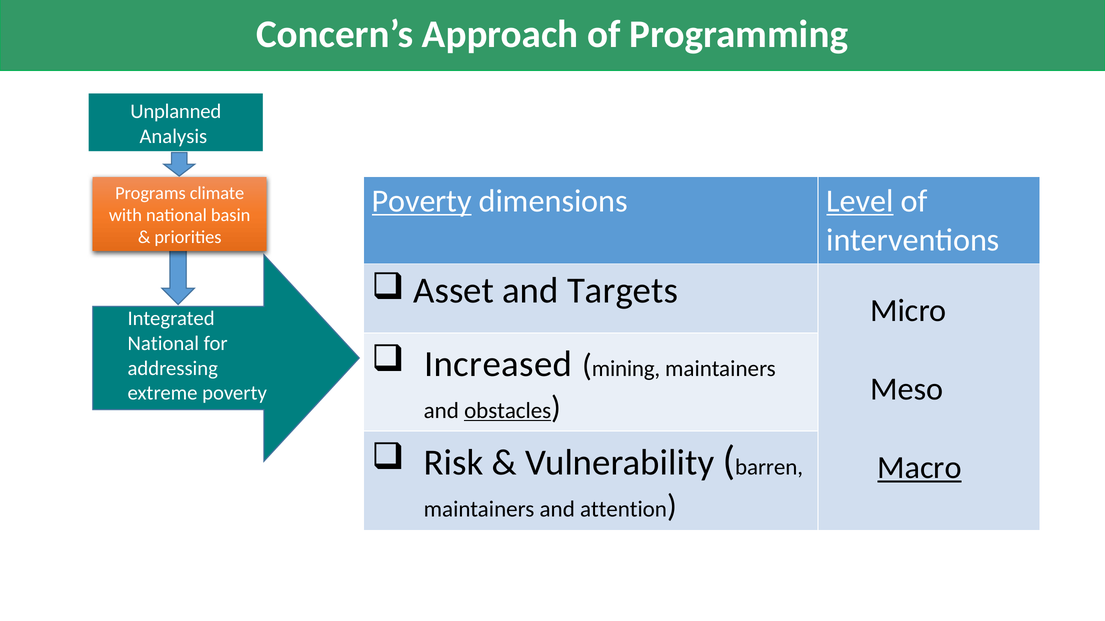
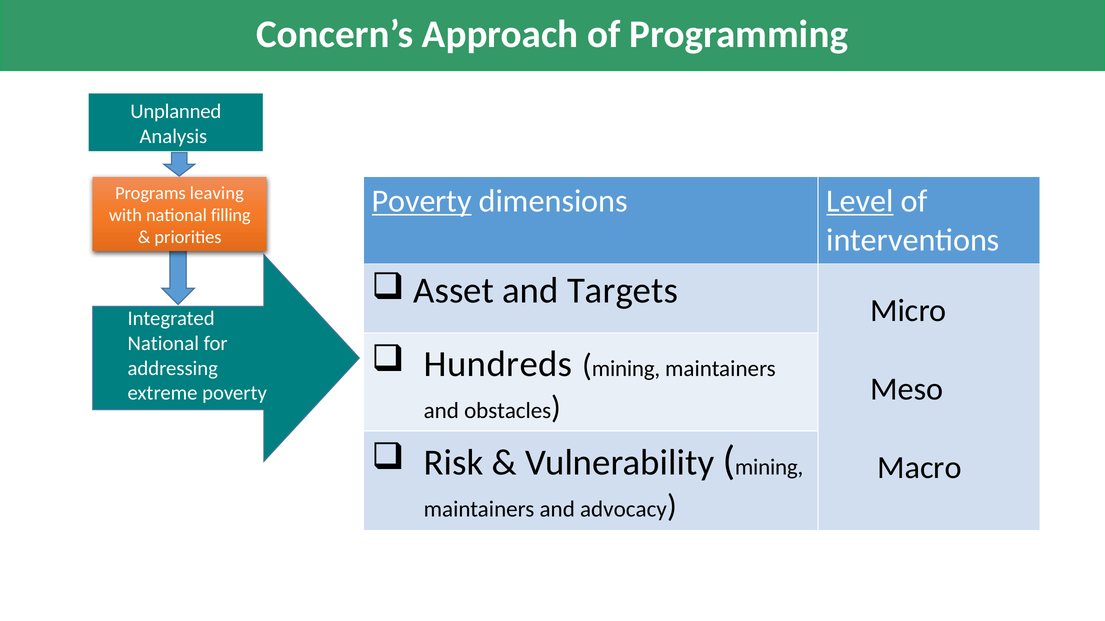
climate: climate -> leaving
basin: basin -> filling
Increased: Increased -> Hundreds
obstacles underline: present -> none
barren at (769, 468): barren -> mining
Macro underline: present -> none
attention: attention -> advocacy
